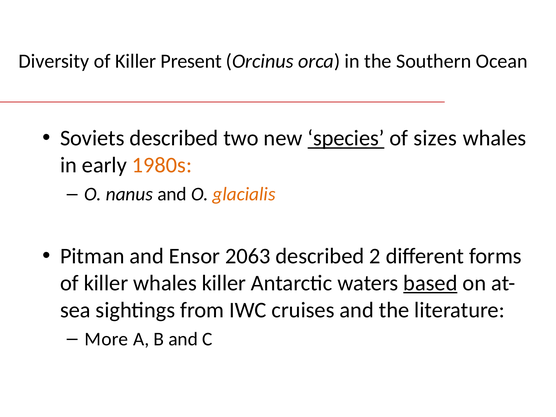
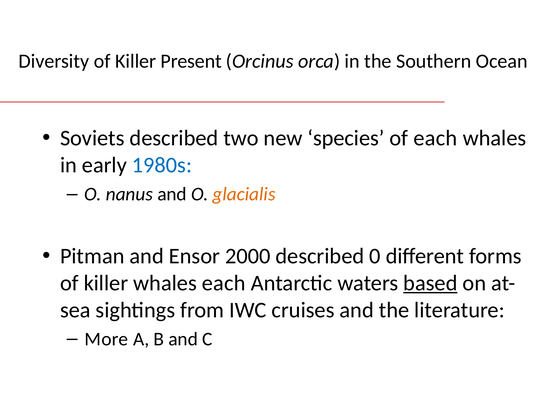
species underline: present -> none
of sizes: sizes -> each
1980s colour: orange -> blue
2063: 2063 -> 2000
2: 2 -> 0
whales killer: killer -> each
